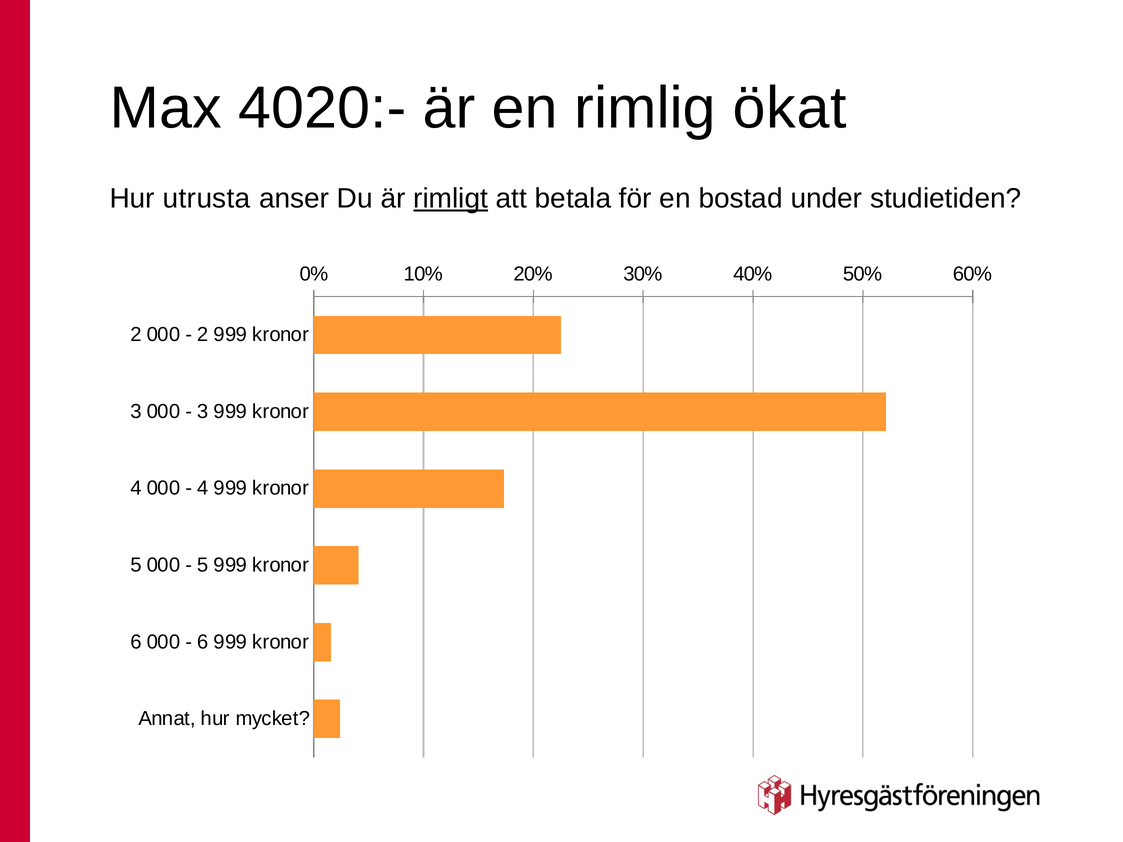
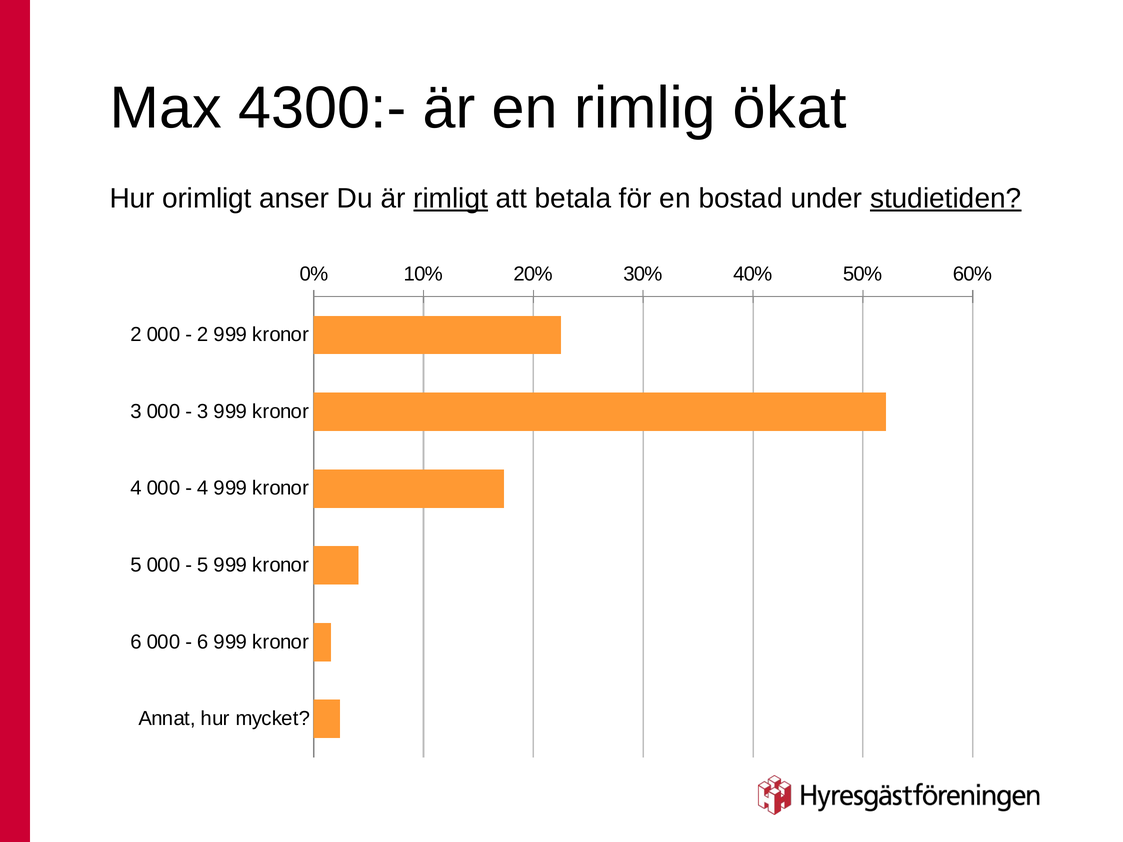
4020:-: 4020:- -> 4300:-
utrusta: utrusta -> orimligt
studietiden underline: none -> present
